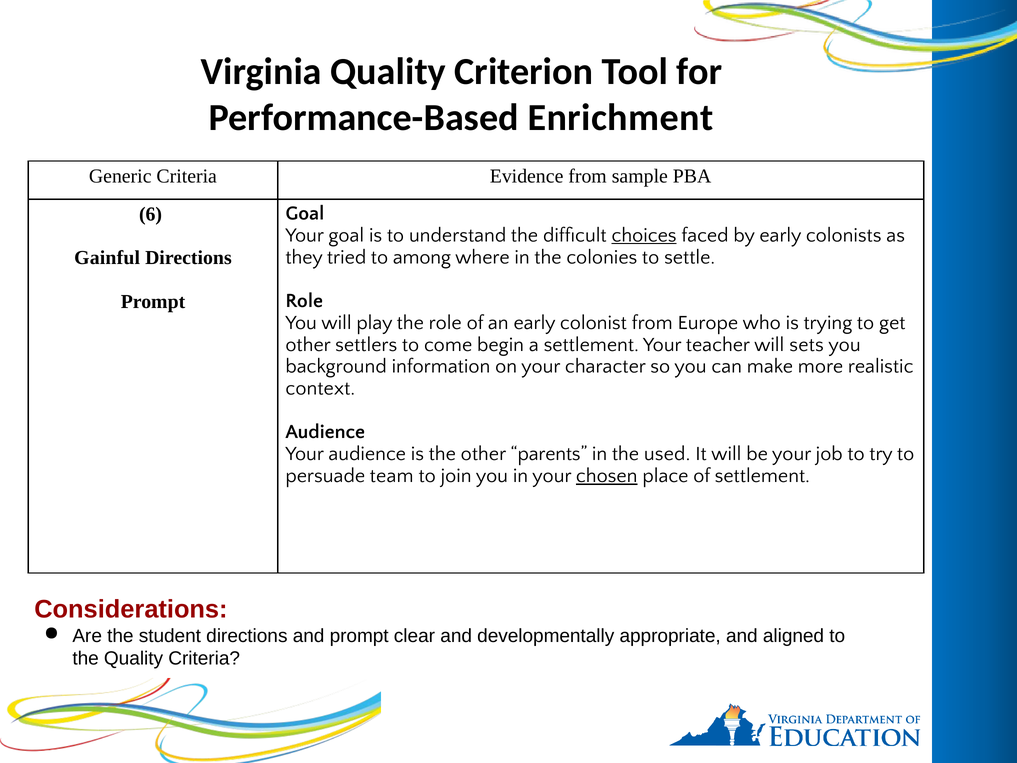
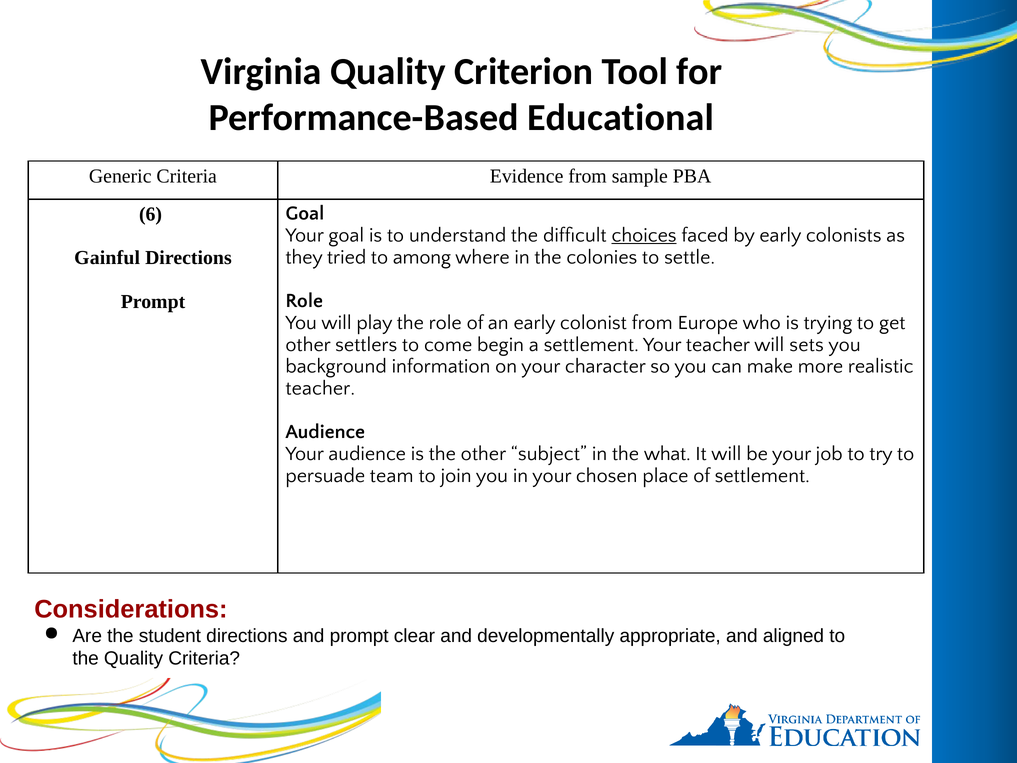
Enrichment: Enrichment -> Educational
context at (320, 388): context -> teacher
parents: parents -> subject
used: used -> what
chosen underline: present -> none
